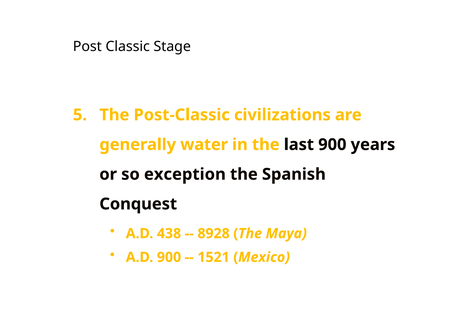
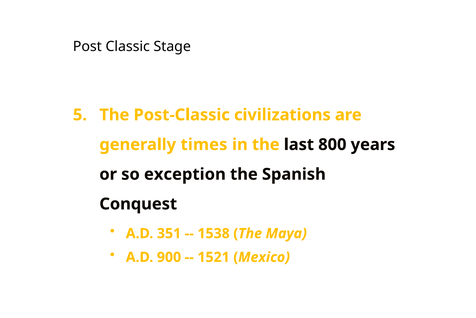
water: water -> times
last 900: 900 -> 800
438: 438 -> 351
8928: 8928 -> 1538
